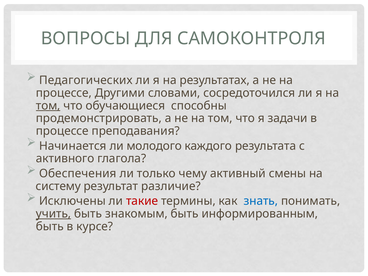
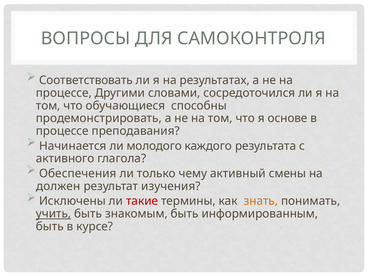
Педагогических: Педагогических -> Соответствовать
том at (48, 106) underline: present -> none
задачи: задачи -> основе
систему: систему -> должен
различие: различие -> изучения
знать colour: blue -> orange
